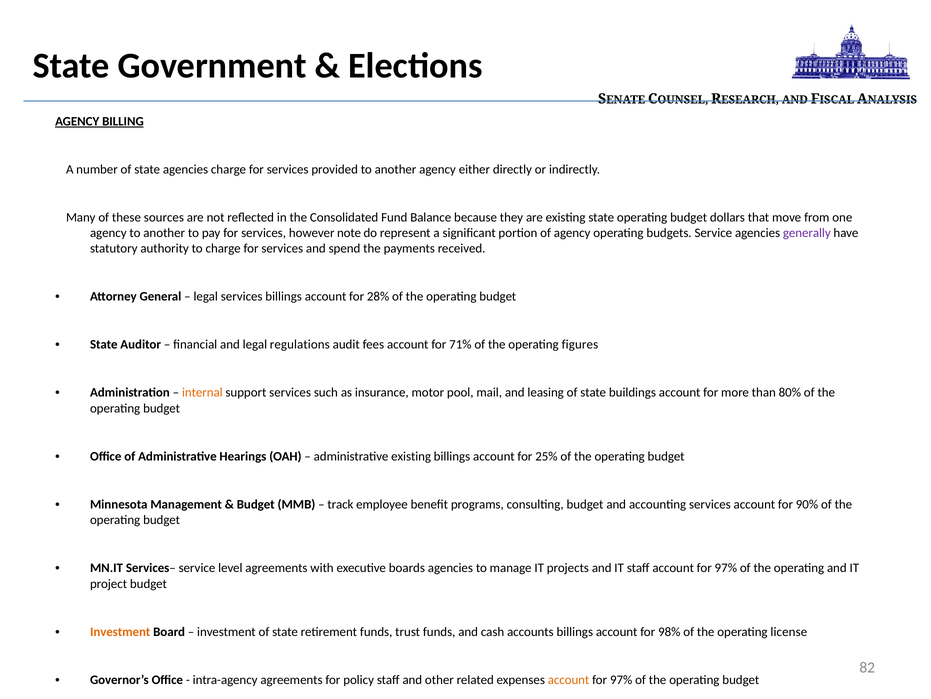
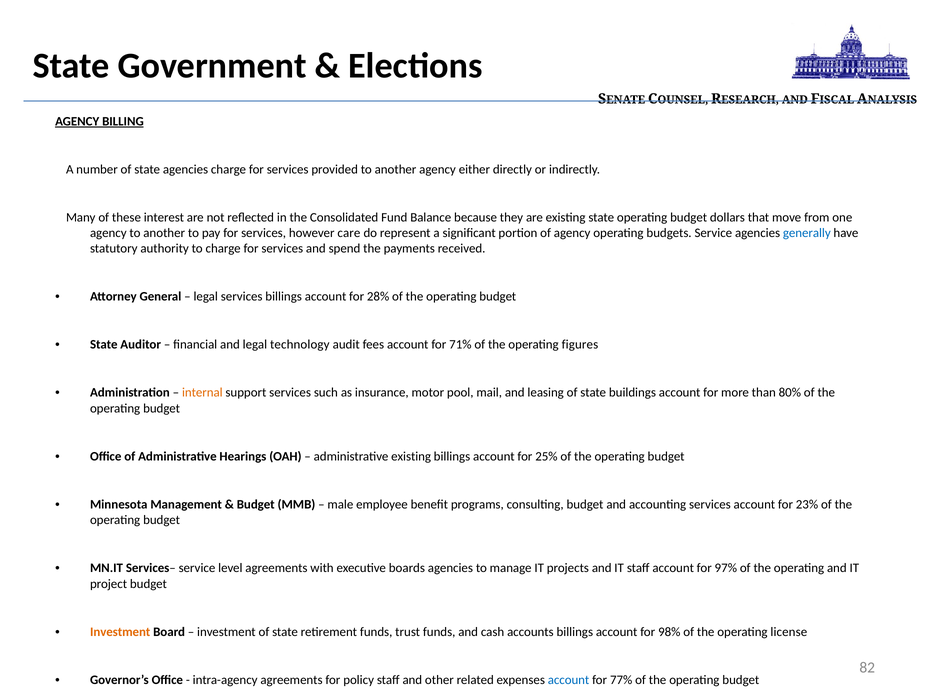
sources: sources -> interest
note: note -> care
generally colour: purple -> blue
regulations: regulations -> technology
track: track -> male
90%: 90% -> 23%
account at (569, 679) colour: orange -> blue
97% at (621, 679): 97% -> 77%
